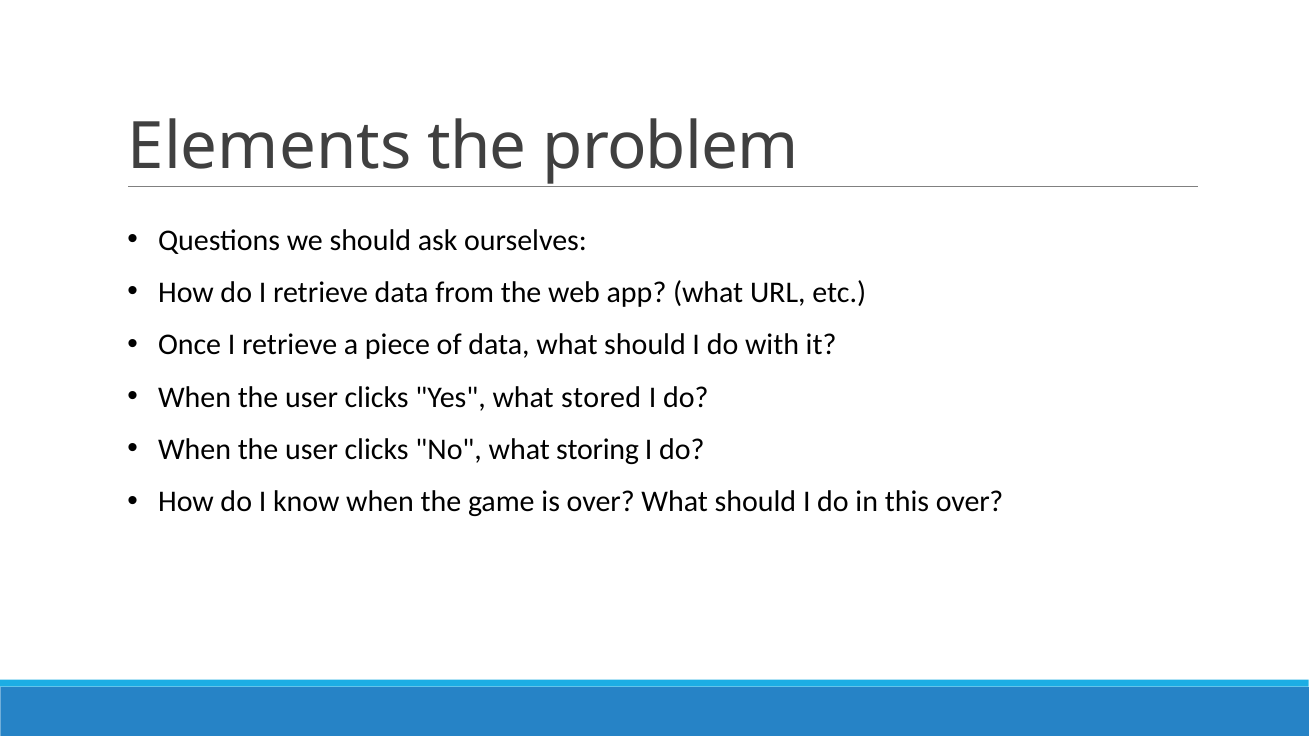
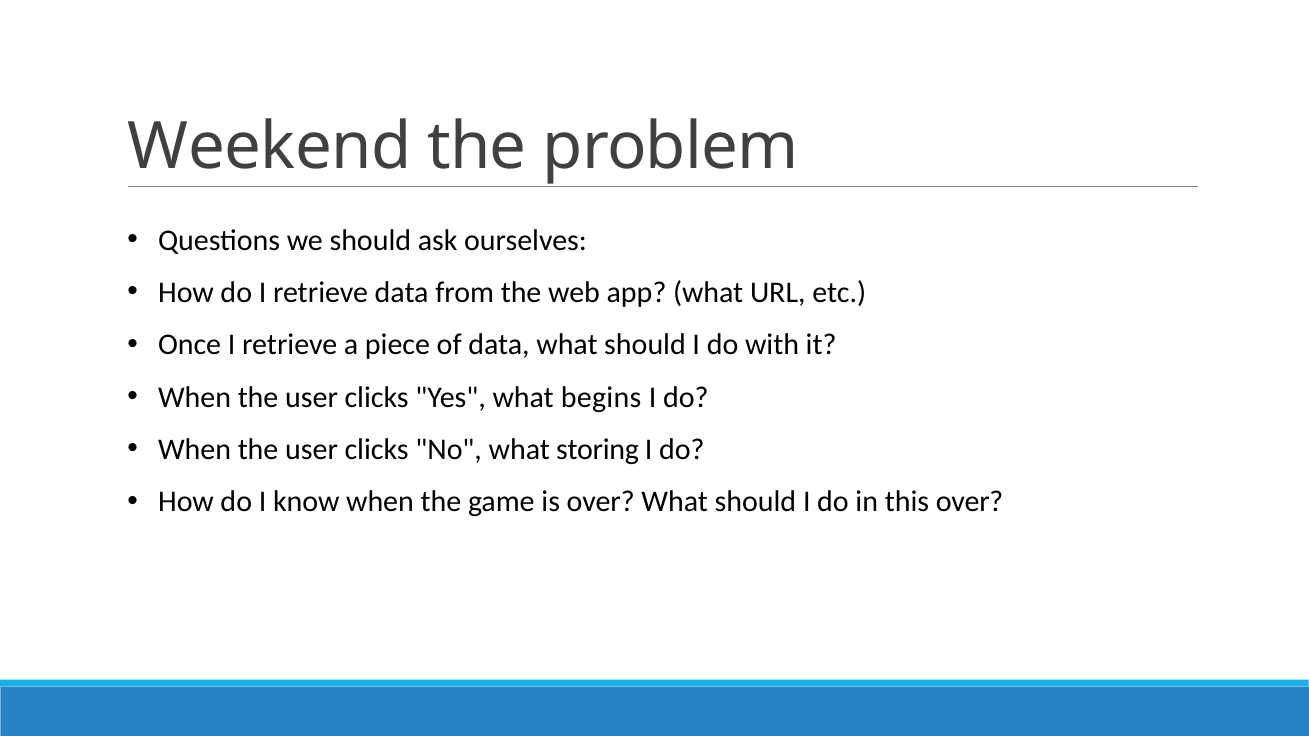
Elements: Elements -> Weekend
stored: stored -> begins
